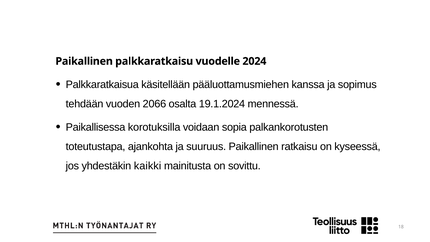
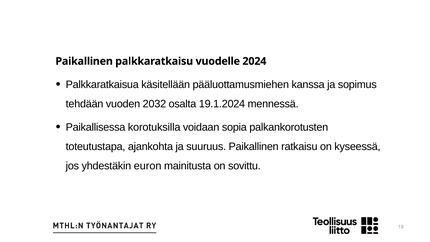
2066: 2066 -> 2032
kaikki: kaikki -> euron
